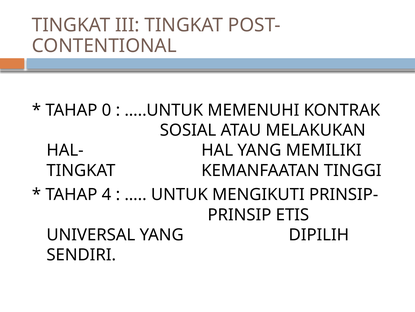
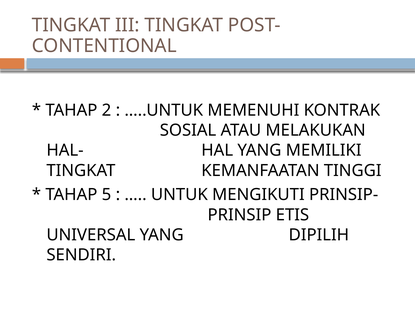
0: 0 -> 2
4: 4 -> 5
